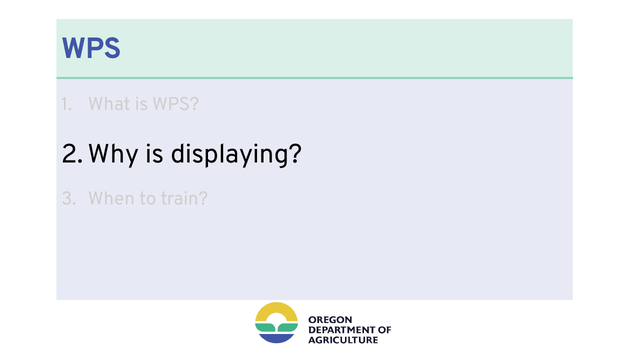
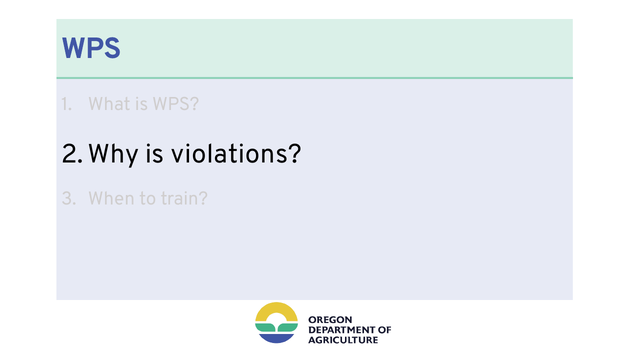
displaying: displaying -> violations
